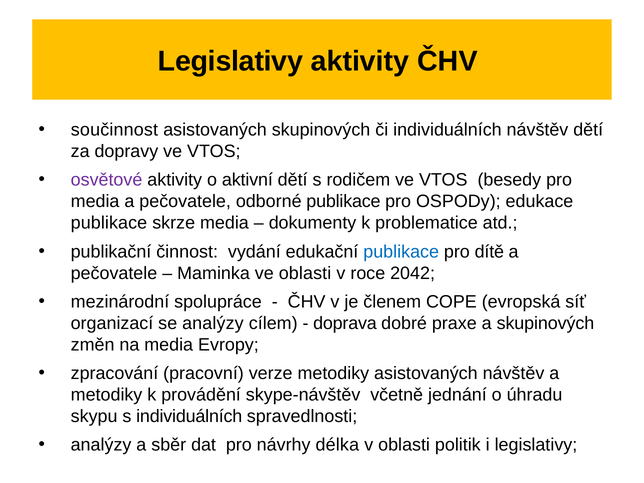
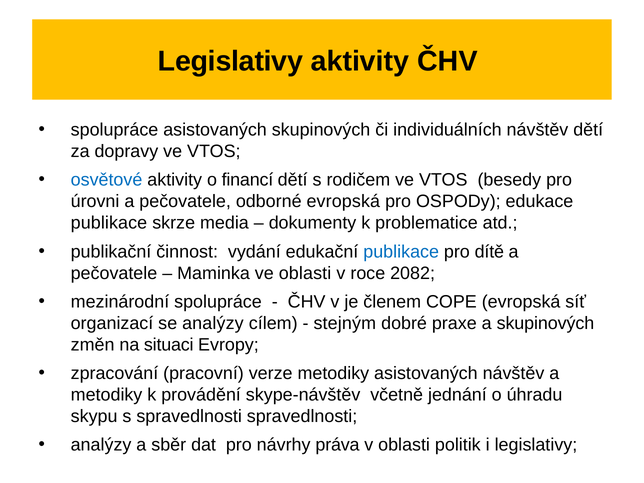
součinnost at (114, 130): součinnost -> spolupráce
osvětové colour: purple -> blue
aktivní: aktivní -> financí
media at (95, 202): media -> úrovni
odborné publikace: publikace -> evropská
2042: 2042 -> 2082
doprava: doprava -> stejným
na media: media -> situaci
s individuálních: individuálních -> spravedlnosti
délka: délka -> práva
